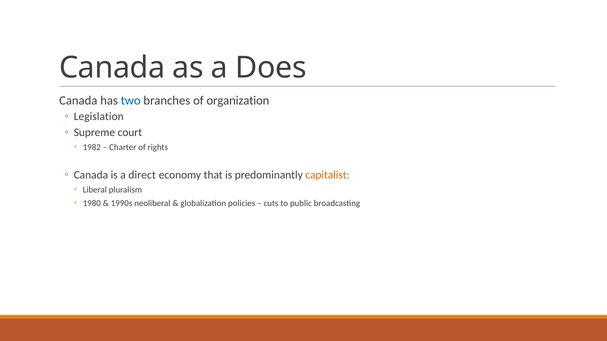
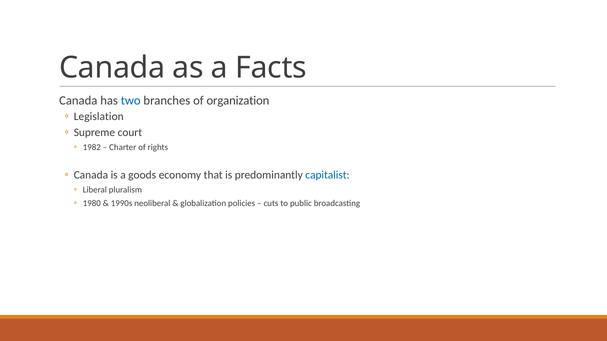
Does: Does -> Facts
direct: direct -> goods
capitalist colour: orange -> blue
